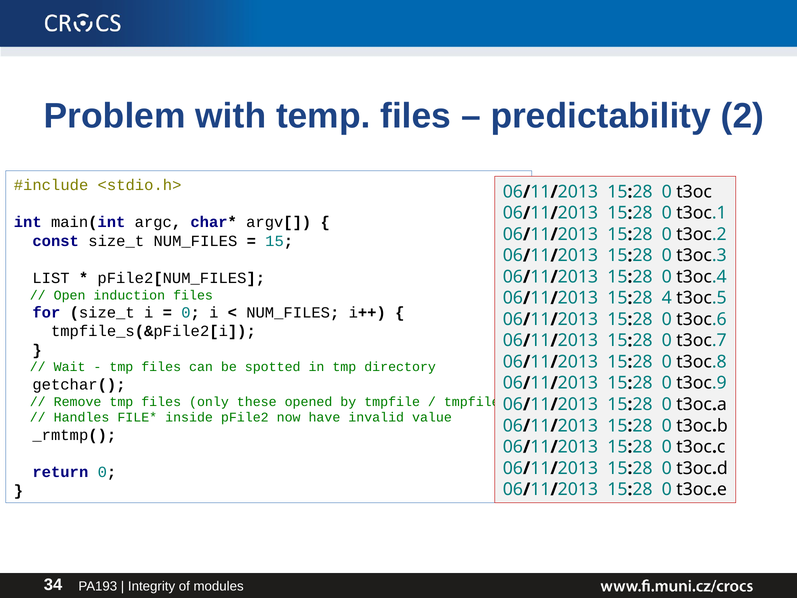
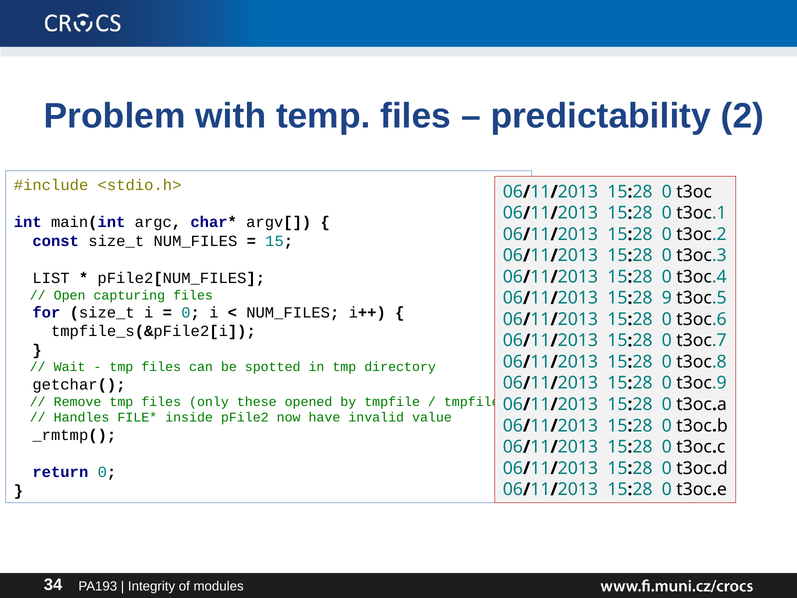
induction: induction -> capturing
4: 4 -> 9
